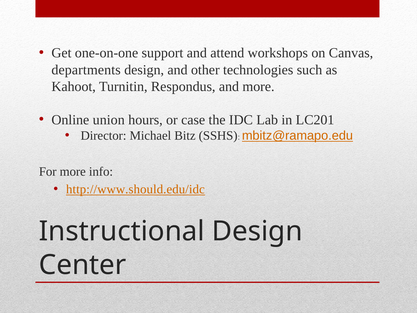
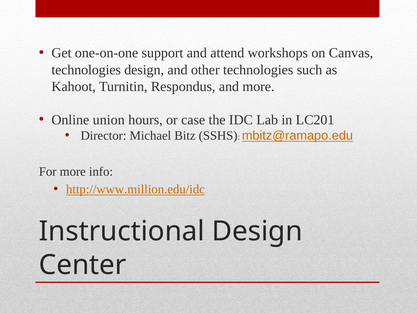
departments at (86, 70): departments -> technologies
http://www.should.edu/idc: http://www.should.edu/idc -> http://www.million.edu/idc
